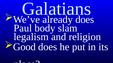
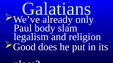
does at (85, 20): does -> only
